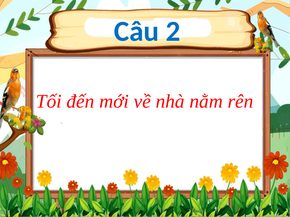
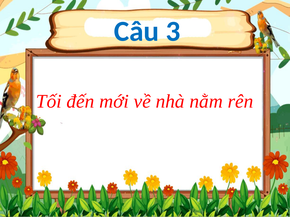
2: 2 -> 3
